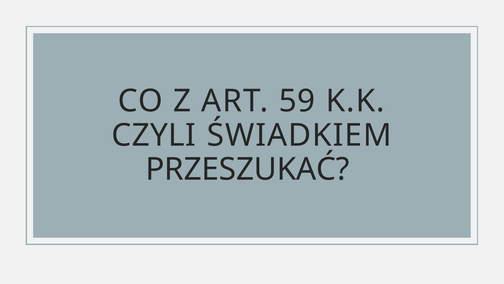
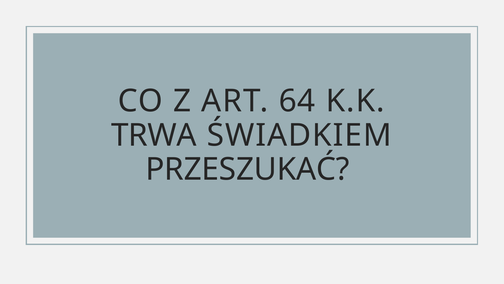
59: 59 -> 64
CZYLI: CZYLI -> TRWA
